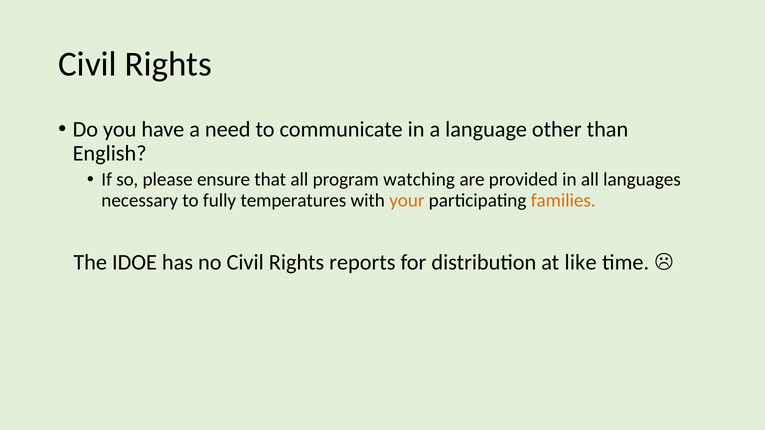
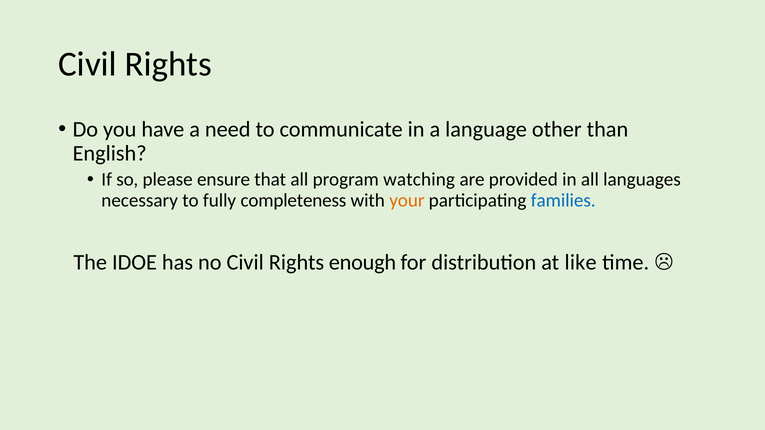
temperatures: temperatures -> completeness
families colour: orange -> blue
reports: reports -> enough
